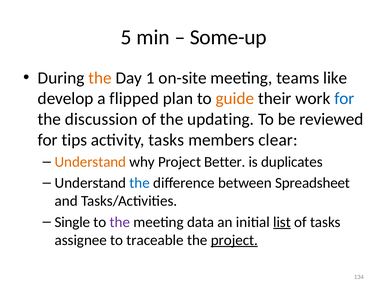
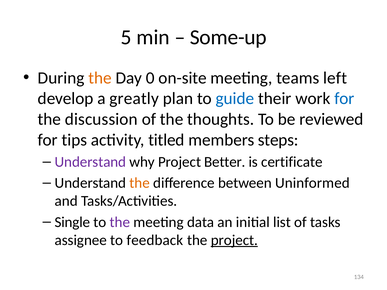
1: 1 -> 0
like: like -> left
flipped: flipped -> greatly
guide colour: orange -> blue
updating: updating -> thoughts
activity tasks: tasks -> titled
clear: clear -> steps
Understand at (90, 162) colour: orange -> purple
duplicates: duplicates -> certificate
the at (140, 183) colour: blue -> orange
Spreadsheet: Spreadsheet -> Uninformed
list underline: present -> none
traceable: traceable -> feedback
